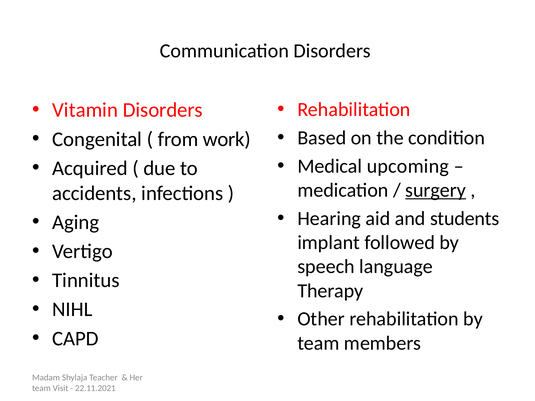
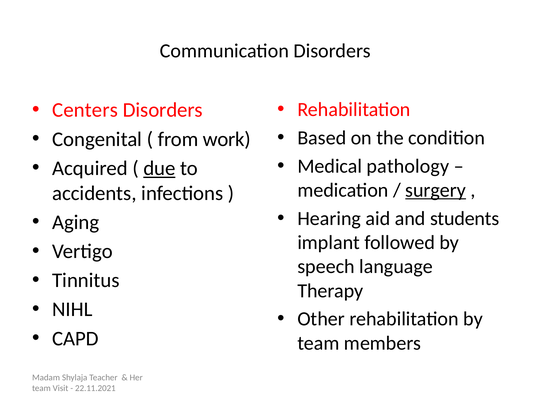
Vitamin: Vitamin -> Centers
upcoming: upcoming -> pathology
due underline: none -> present
